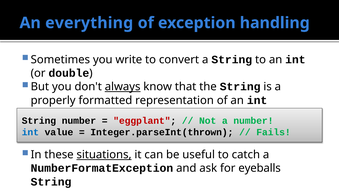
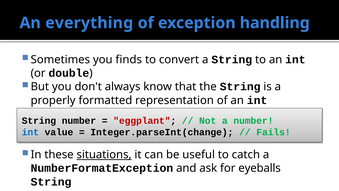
write: write -> finds
always underline: present -> none
Integer.parseInt(thrown: Integer.parseInt(thrown -> Integer.parseInt(change
